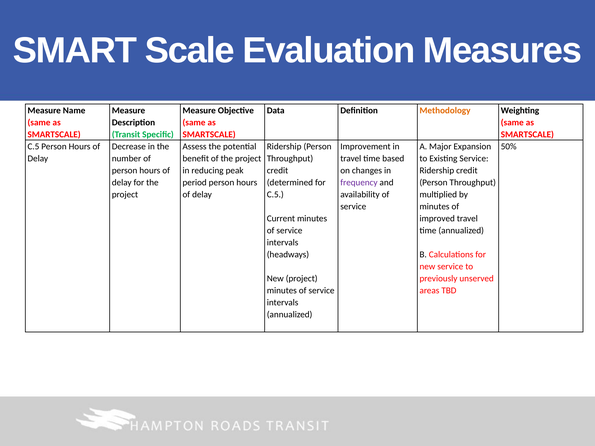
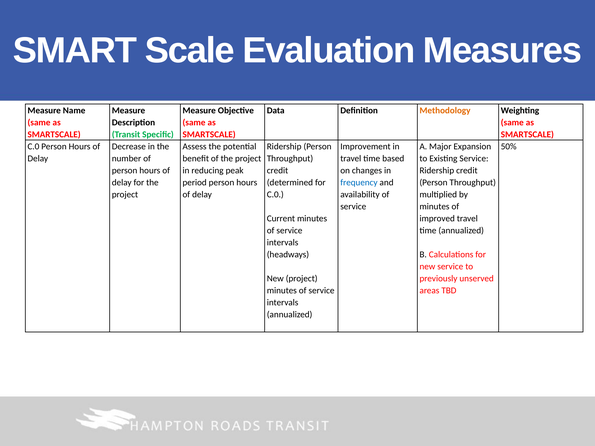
C.5 at (33, 147): C.5 -> C.0
frequency colour: purple -> blue
C.5 at (275, 195): C.5 -> C.0
